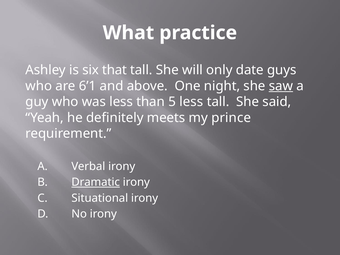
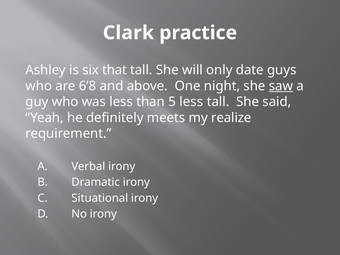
What: What -> Clark
6’1: 6’1 -> 6’8
prince: prince -> realize
Dramatic underline: present -> none
